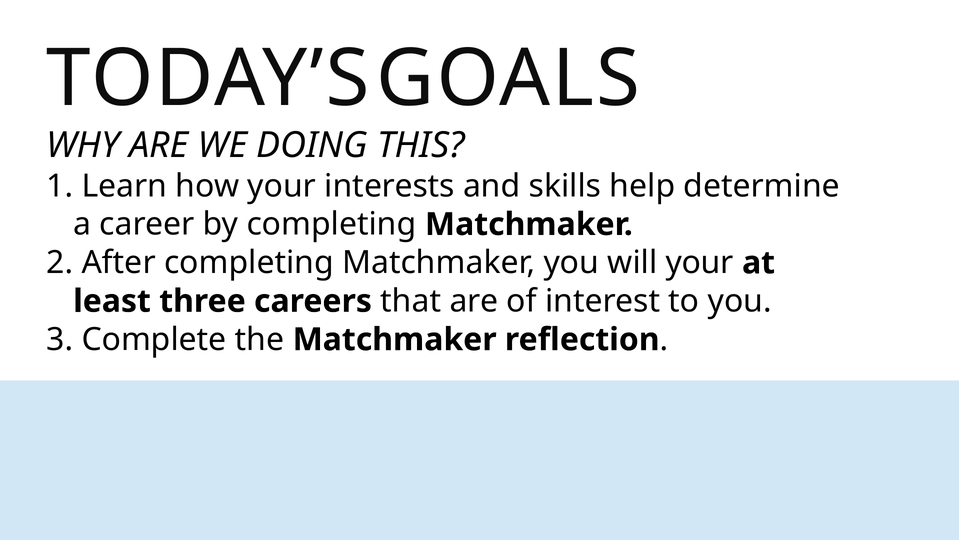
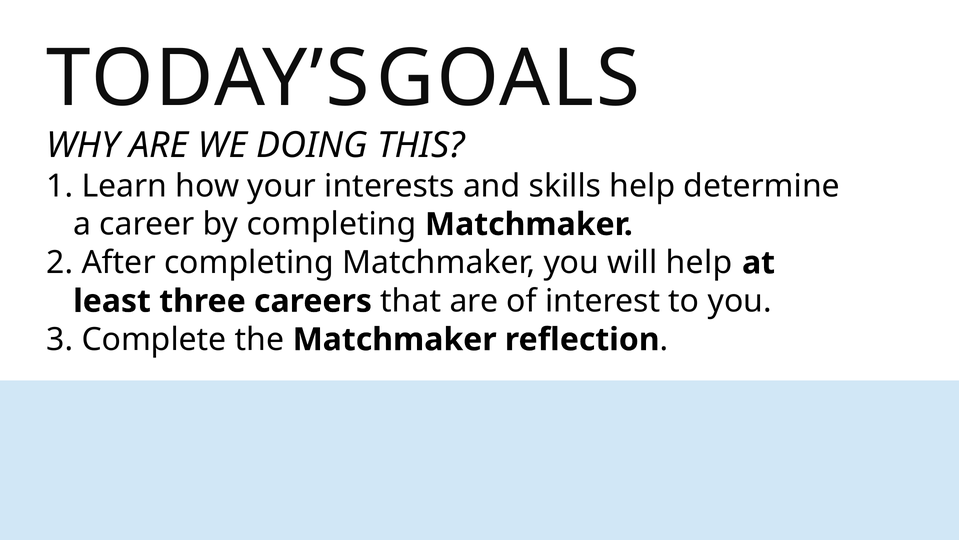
will your: your -> help
